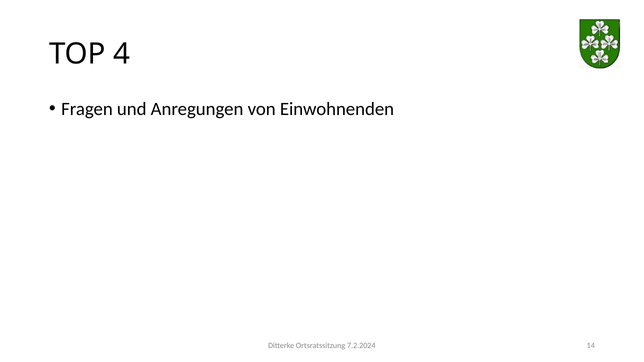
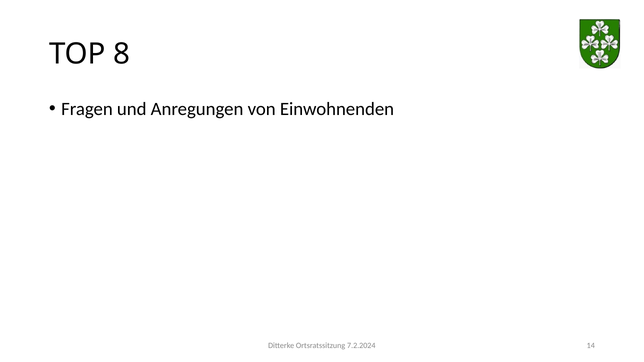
4: 4 -> 8
